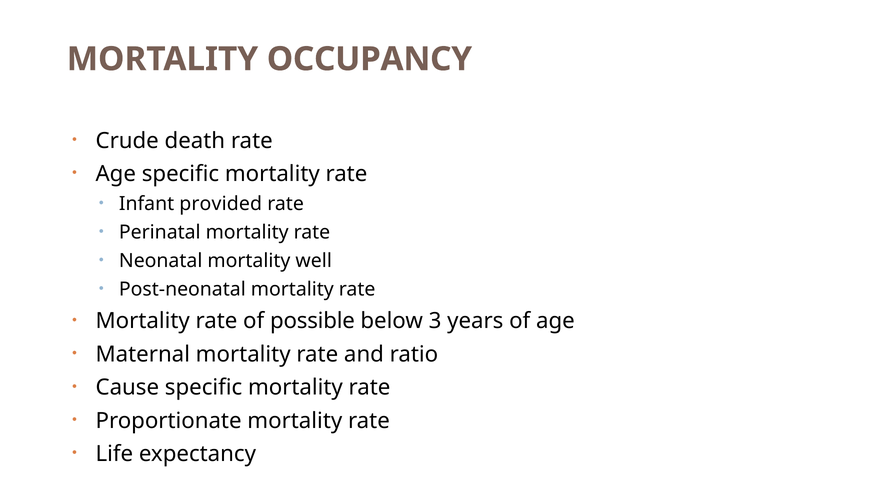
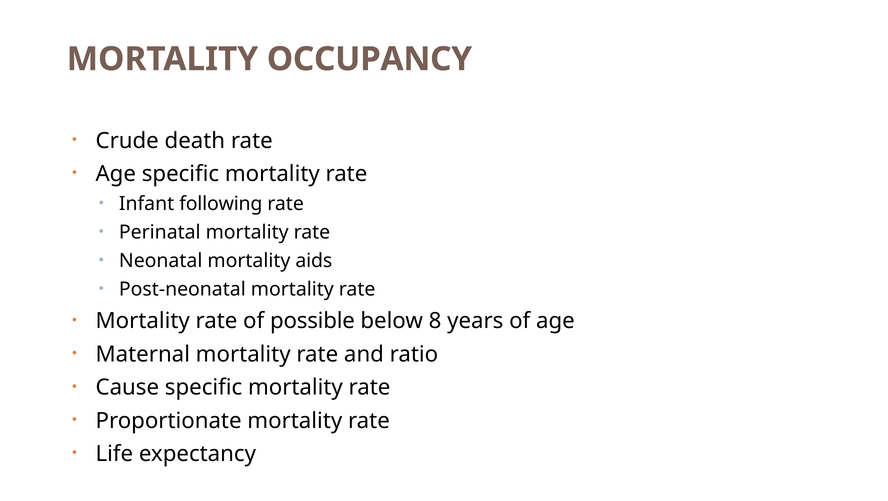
provided: provided -> following
well: well -> aids
3: 3 -> 8
